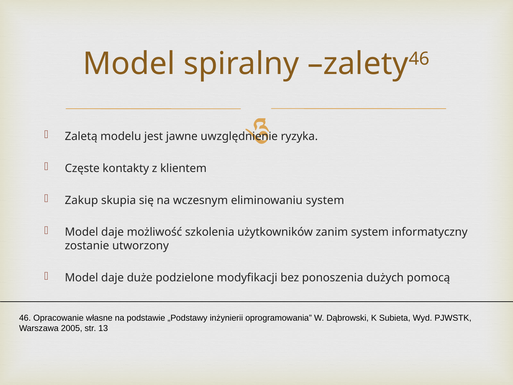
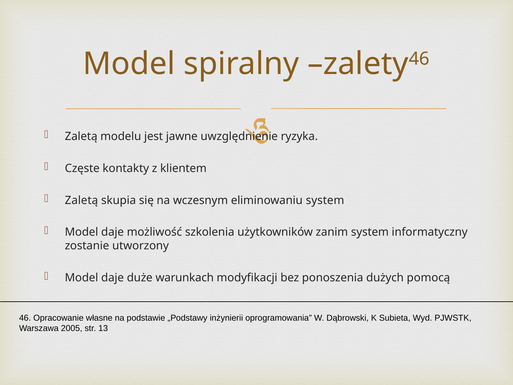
Zakup at (81, 200): Zakup -> Zaletą
podzielone: podzielone -> warunkach
